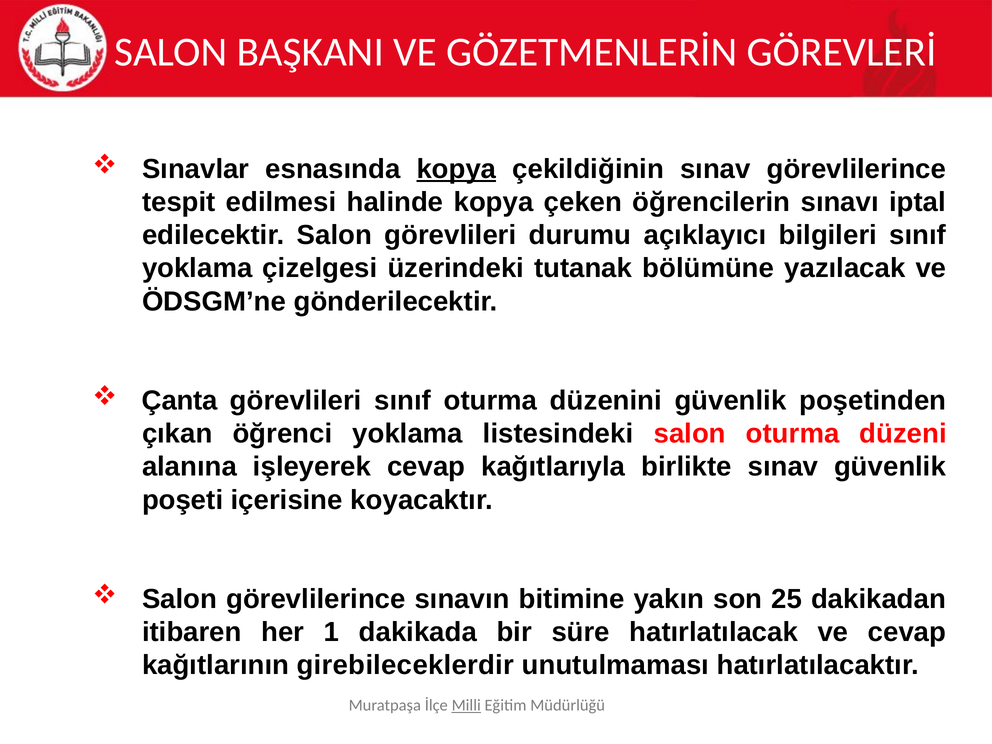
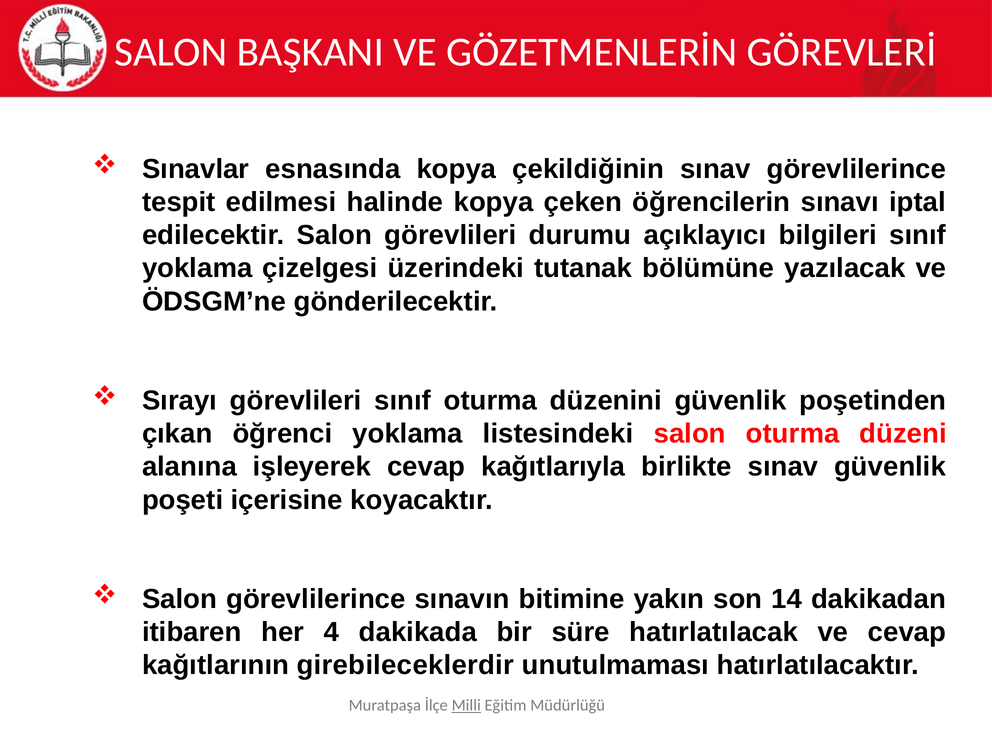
kopya at (456, 169) underline: present -> none
Çanta: Çanta -> Sırayı
25: 25 -> 14
1: 1 -> 4
